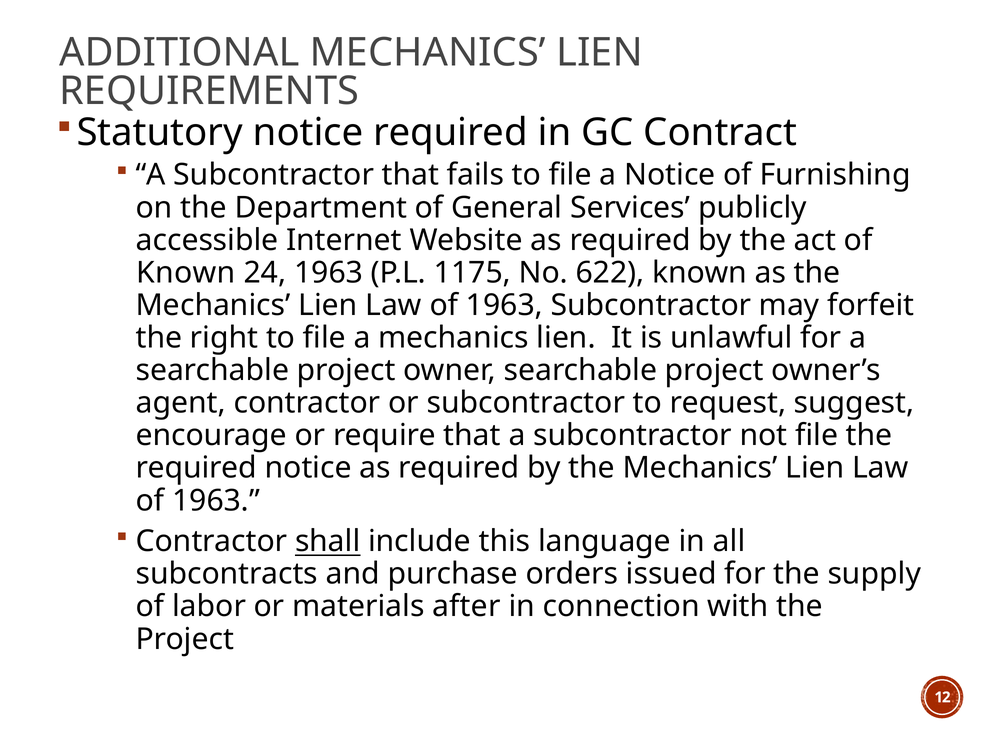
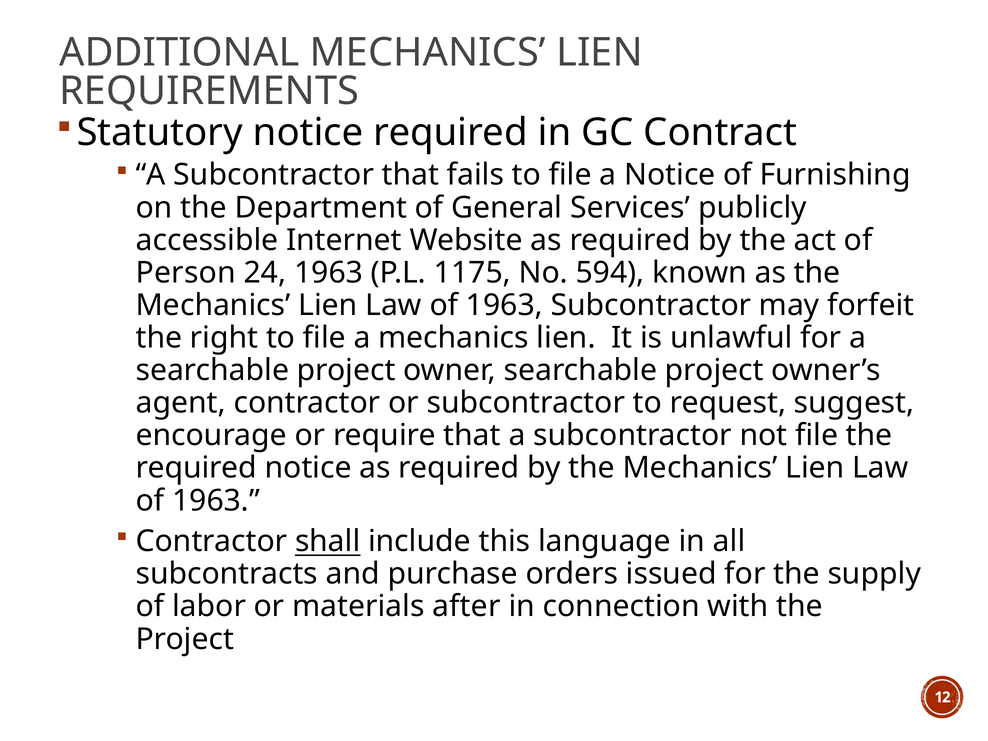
Known at (186, 273): Known -> Person
622: 622 -> 594
